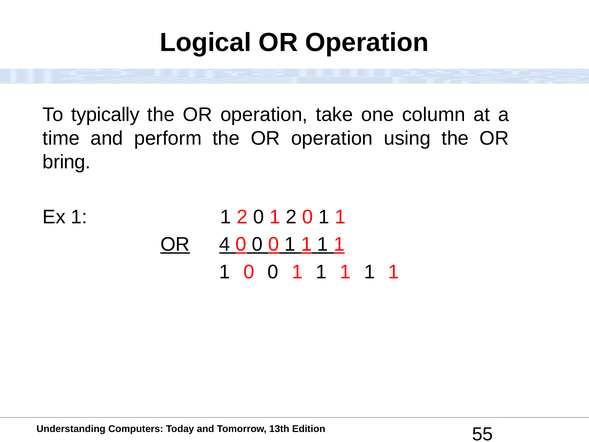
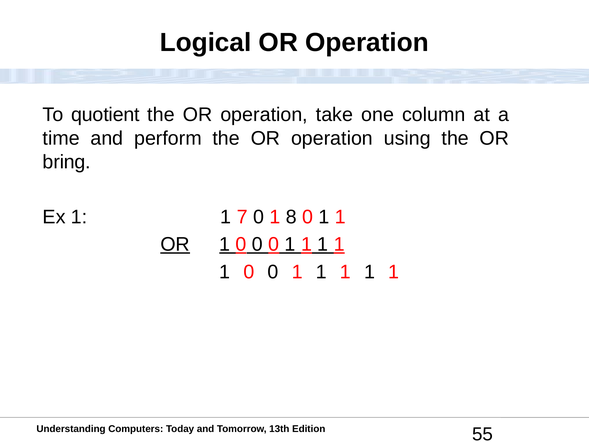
typically: typically -> quotient
1 1 2: 2 -> 7
0 1 2: 2 -> 8
OR 4: 4 -> 1
